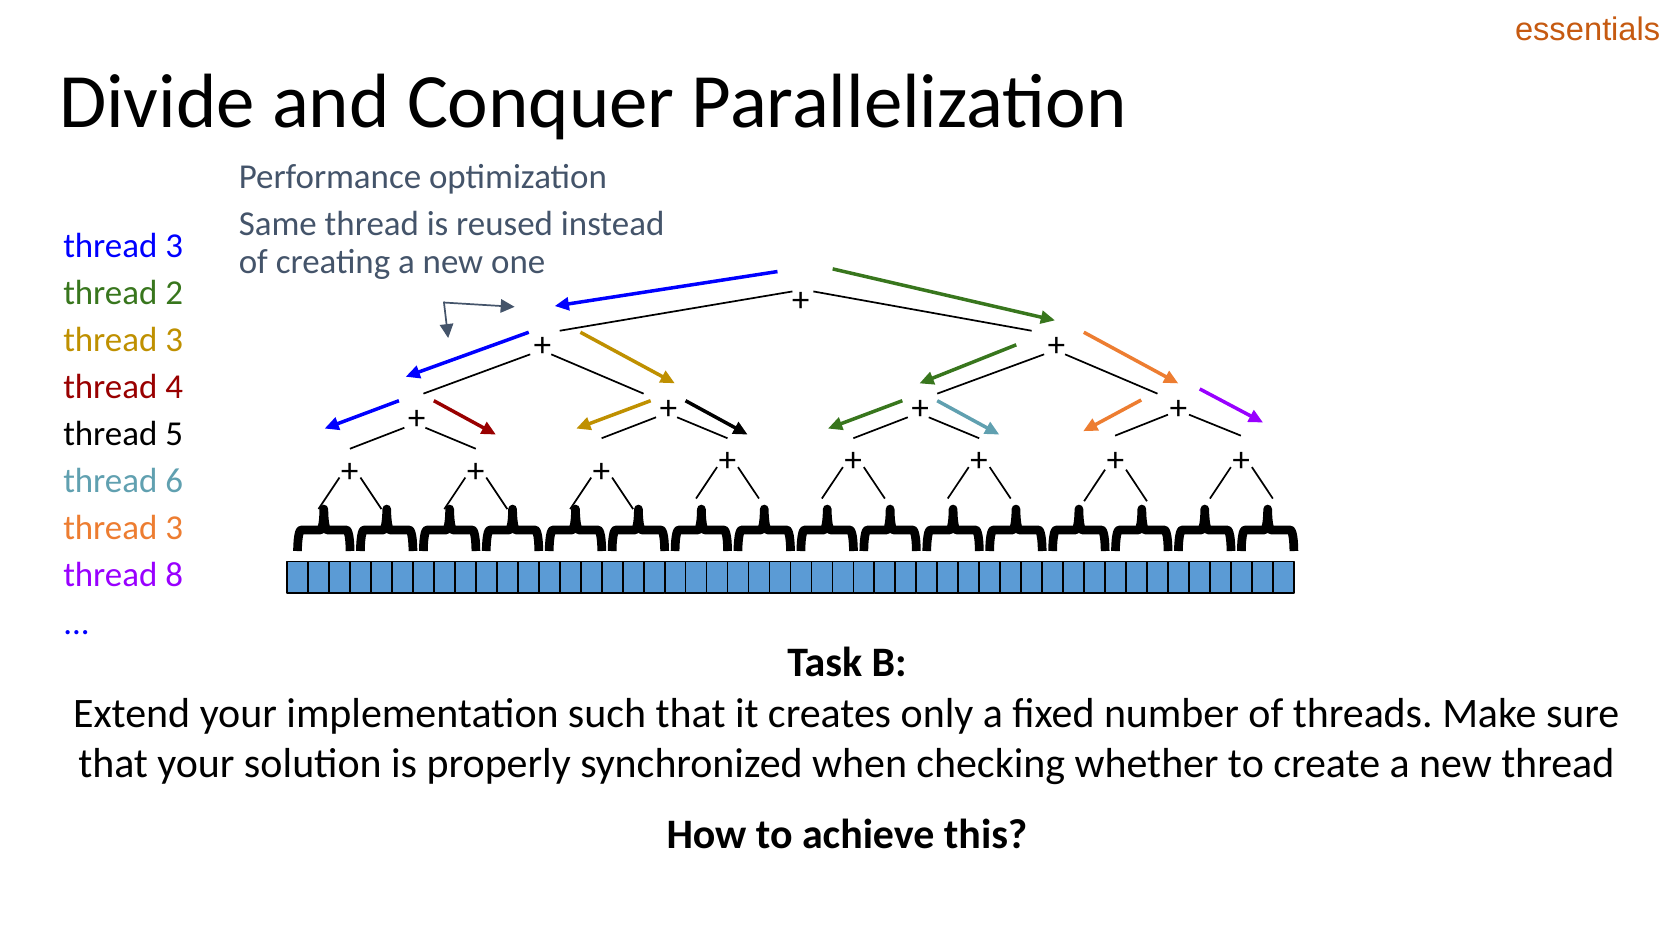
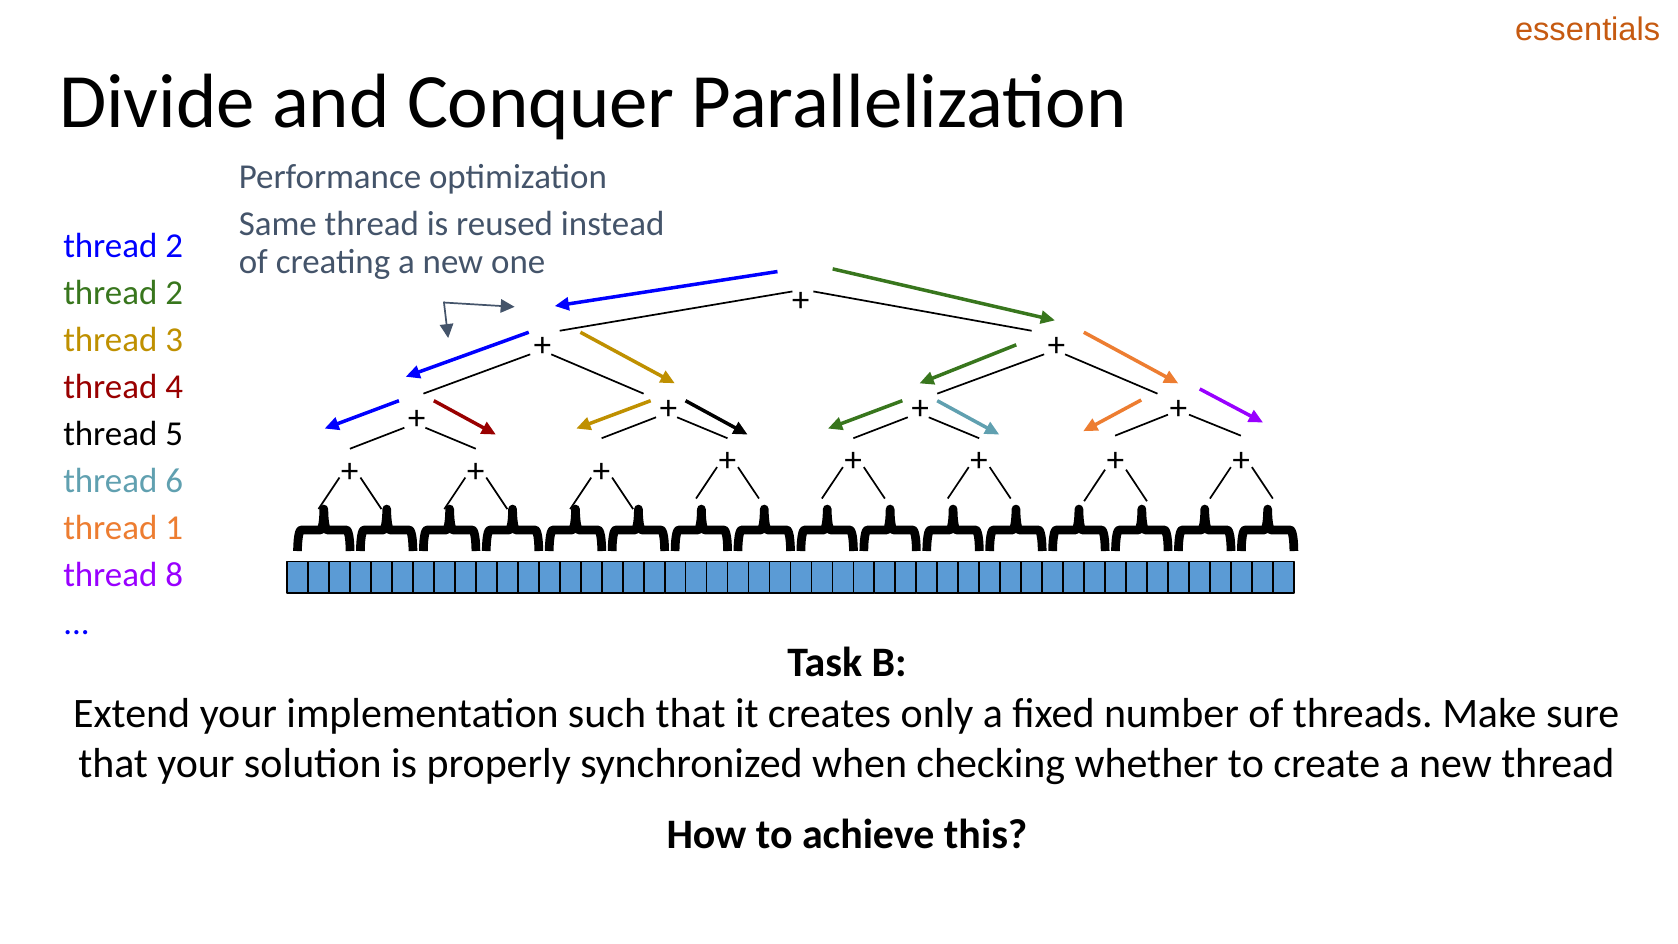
3 at (174, 246): 3 -> 2
3 at (174, 528): 3 -> 1
